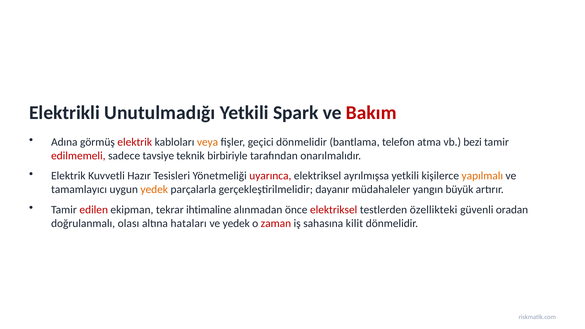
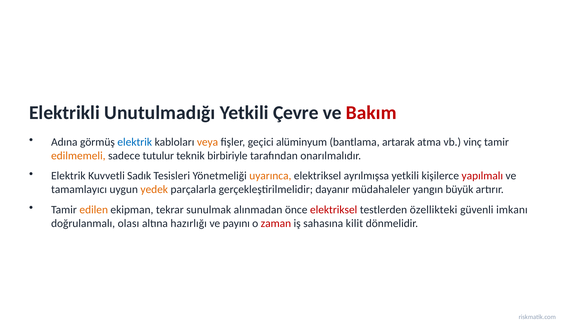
Spark: Spark -> Çevre
elektrik at (135, 142) colour: red -> blue
geçici dönmelidir: dönmelidir -> alüminyum
telefon: telefon -> artarak
bezi: bezi -> vinç
edilmemeli colour: red -> orange
tavsiye: tavsiye -> tutulur
Hazır: Hazır -> Sadık
uyarınca colour: red -> orange
yapılmalı colour: orange -> red
edilen colour: red -> orange
ihtimaline: ihtimaline -> sunulmak
oradan: oradan -> imkanı
hataları: hataları -> hazırlığı
ve yedek: yedek -> payını
